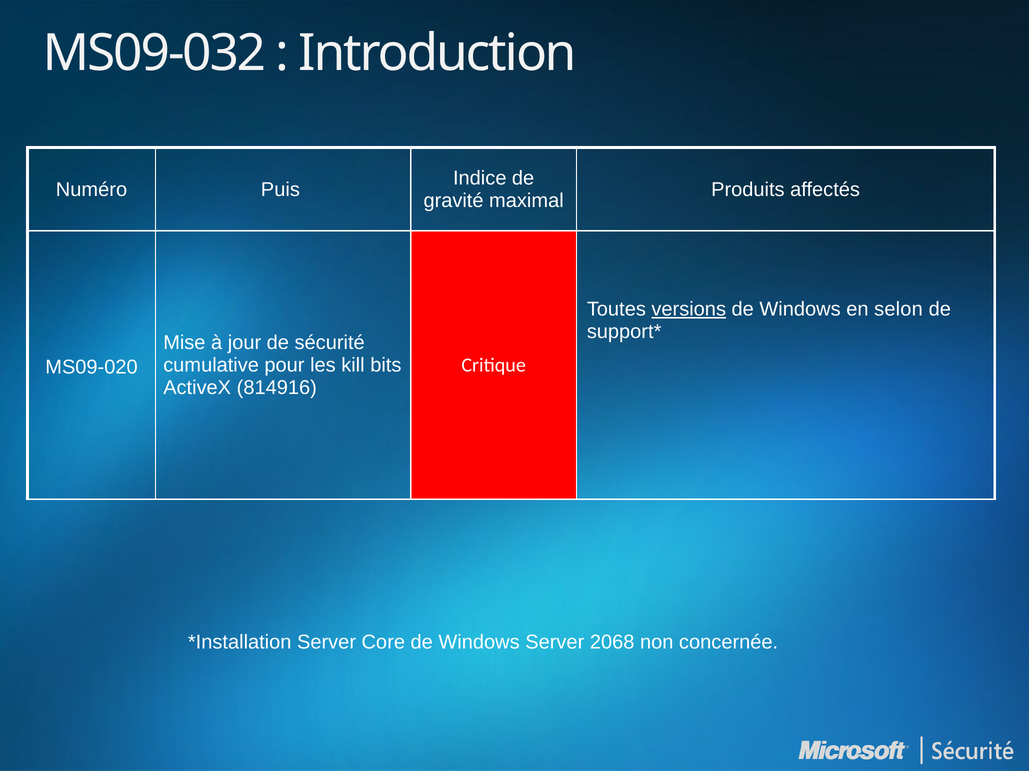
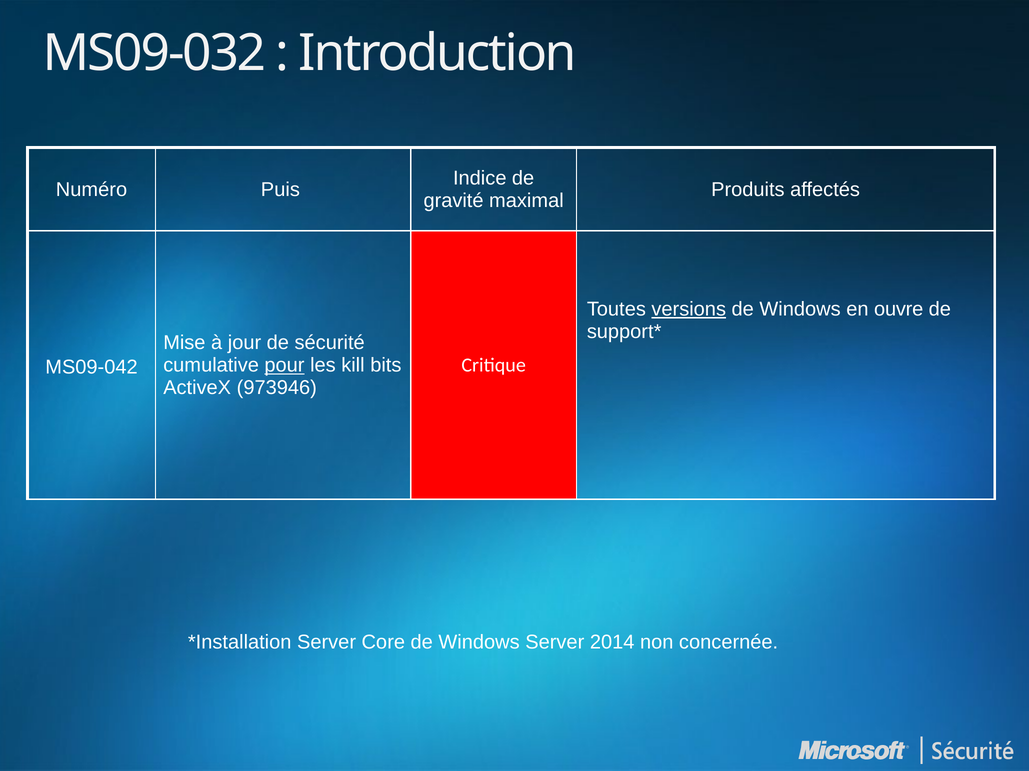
selon: selon -> ouvre
pour underline: none -> present
MS09-020: MS09-020 -> MS09-042
814916: 814916 -> 973946
2068: 2068 -> 2014
